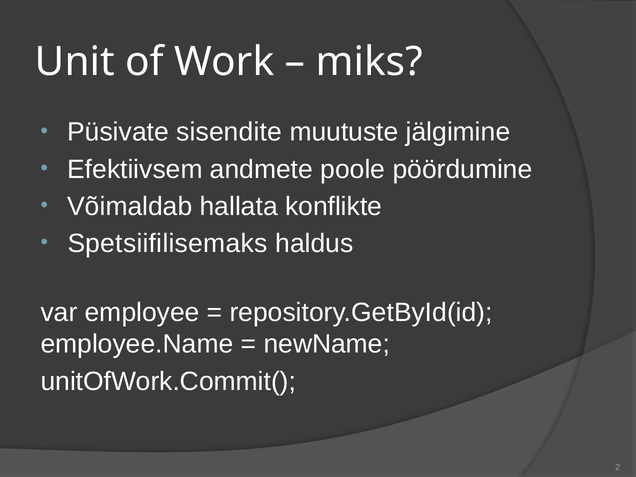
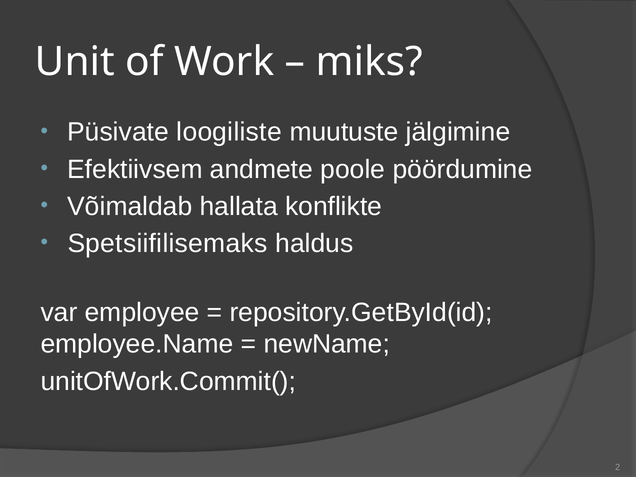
sisendite: sisendite -> loogiliste
